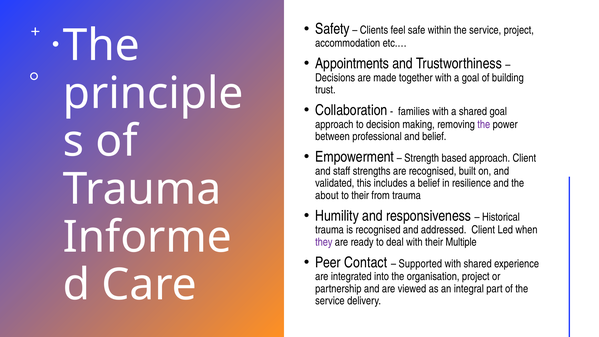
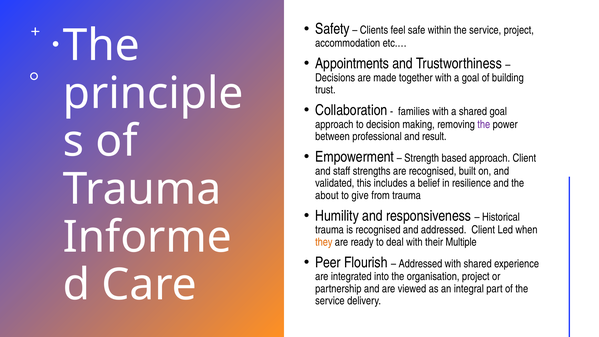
and belief: belief -> result
to their: their -> give
they colour: purple -> orange
Contact: Contact -> Flourish
Supported at (420, 264): Supported -> Addressed
